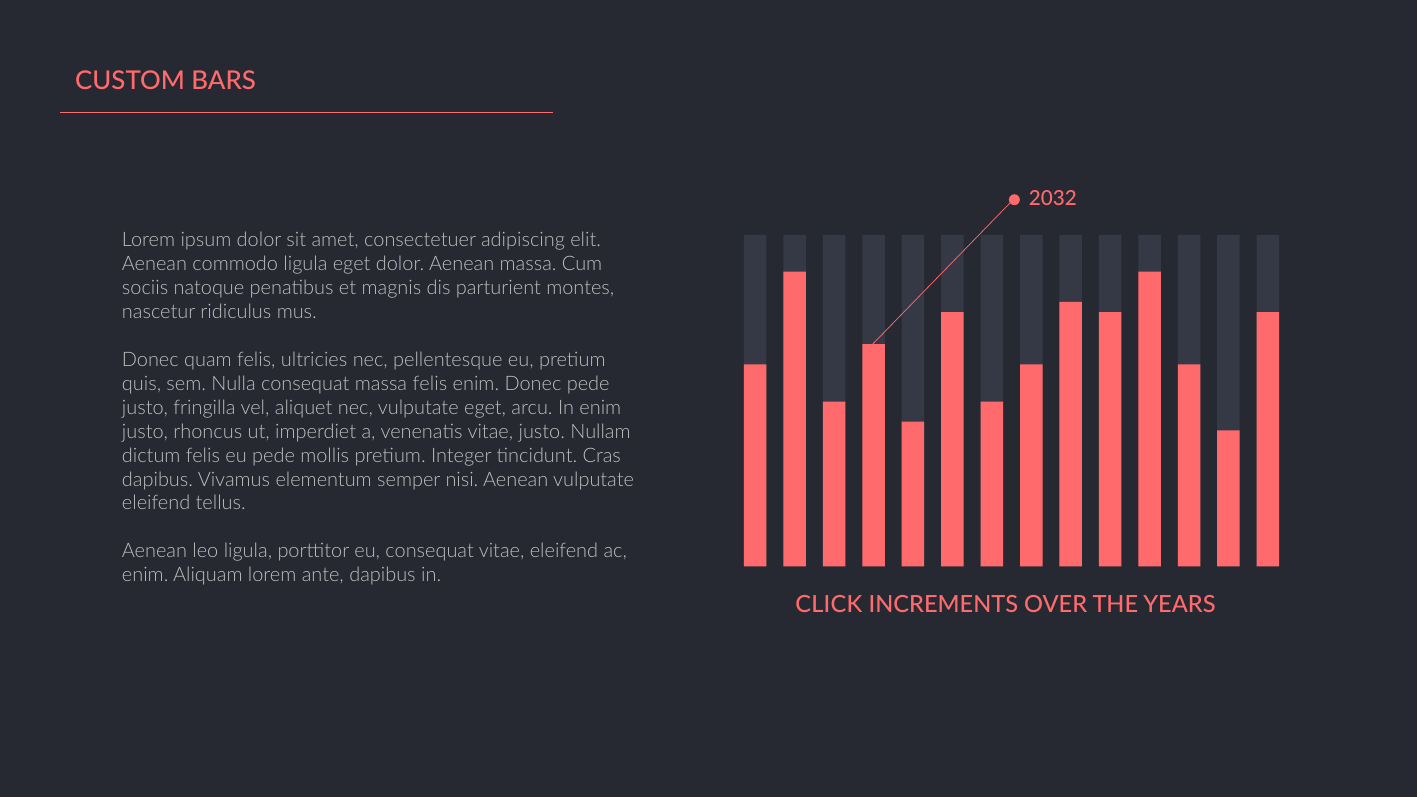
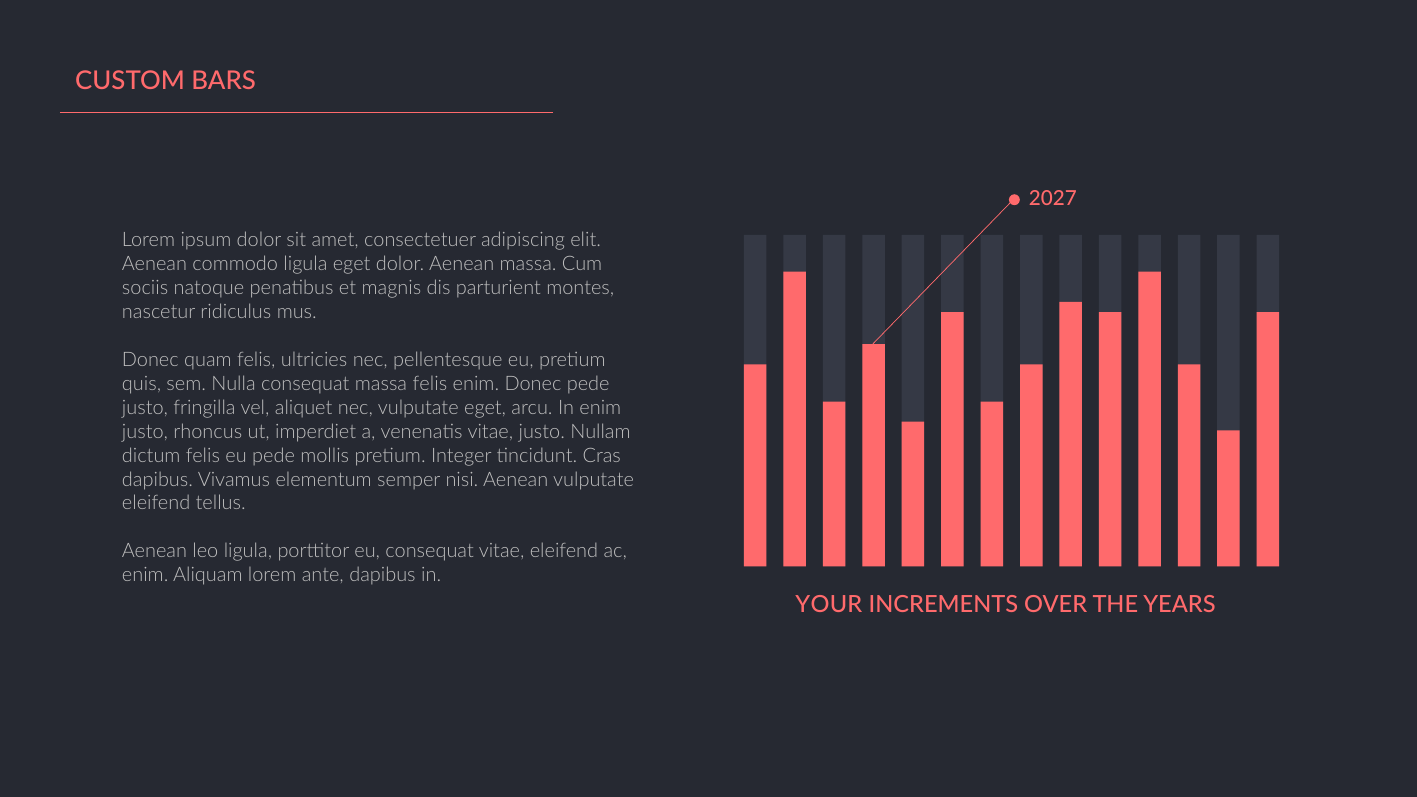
2032: 2032 -> 2027
CLICK: CLICK -> YOUR
